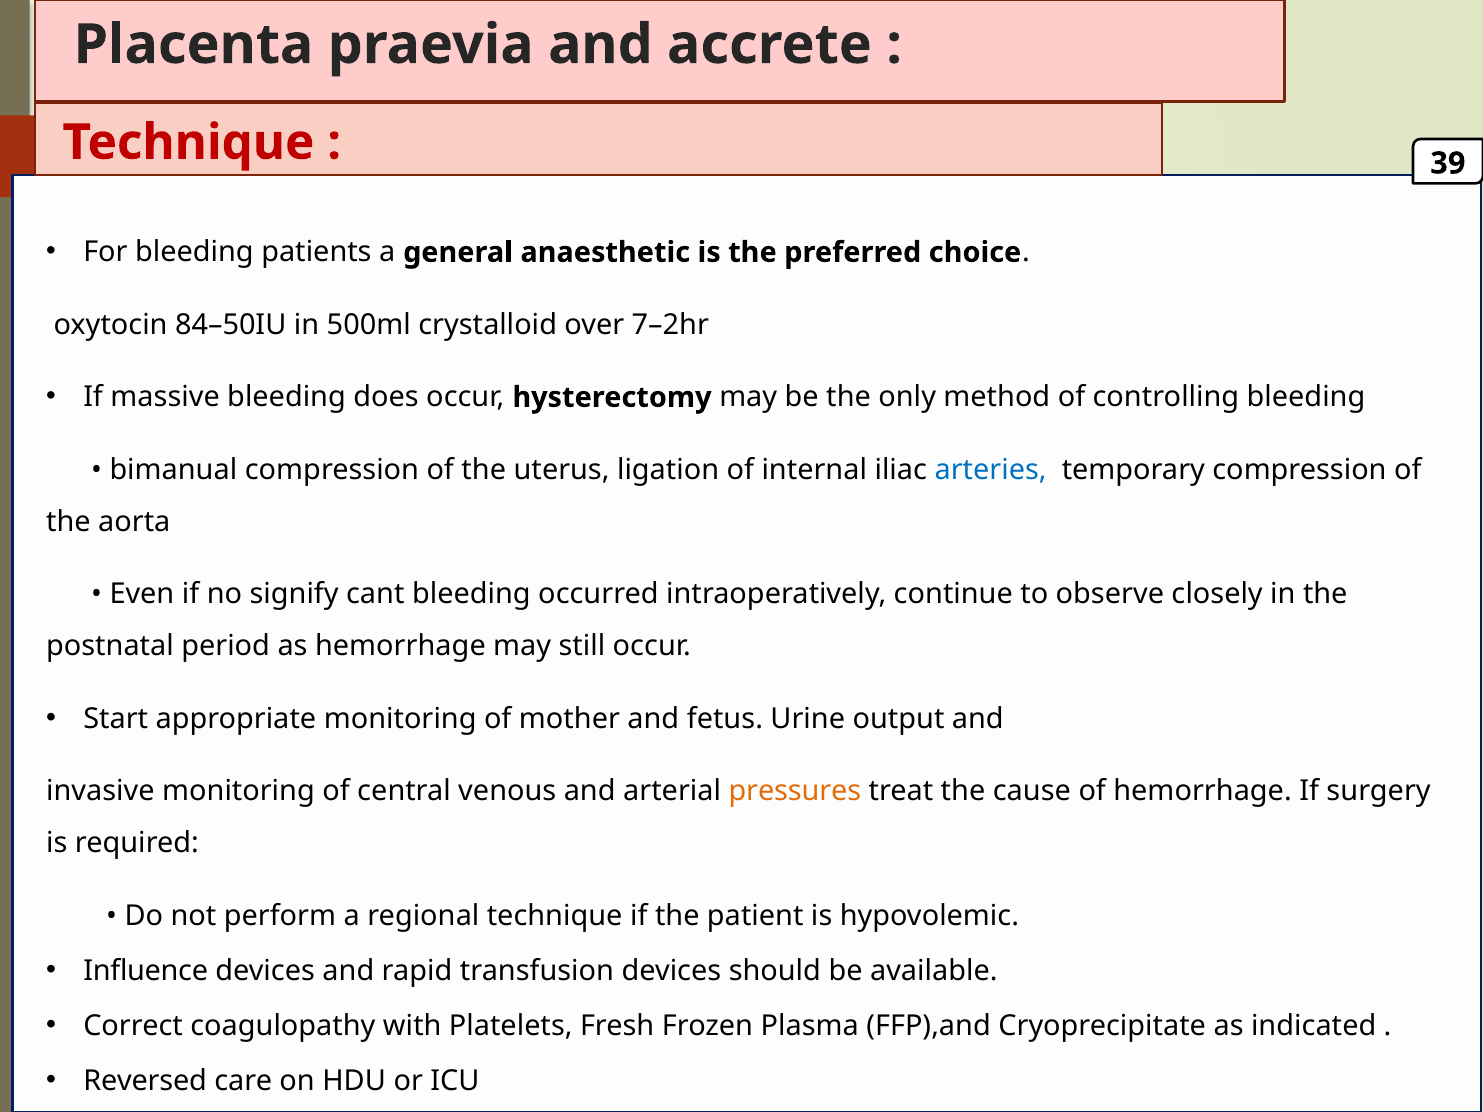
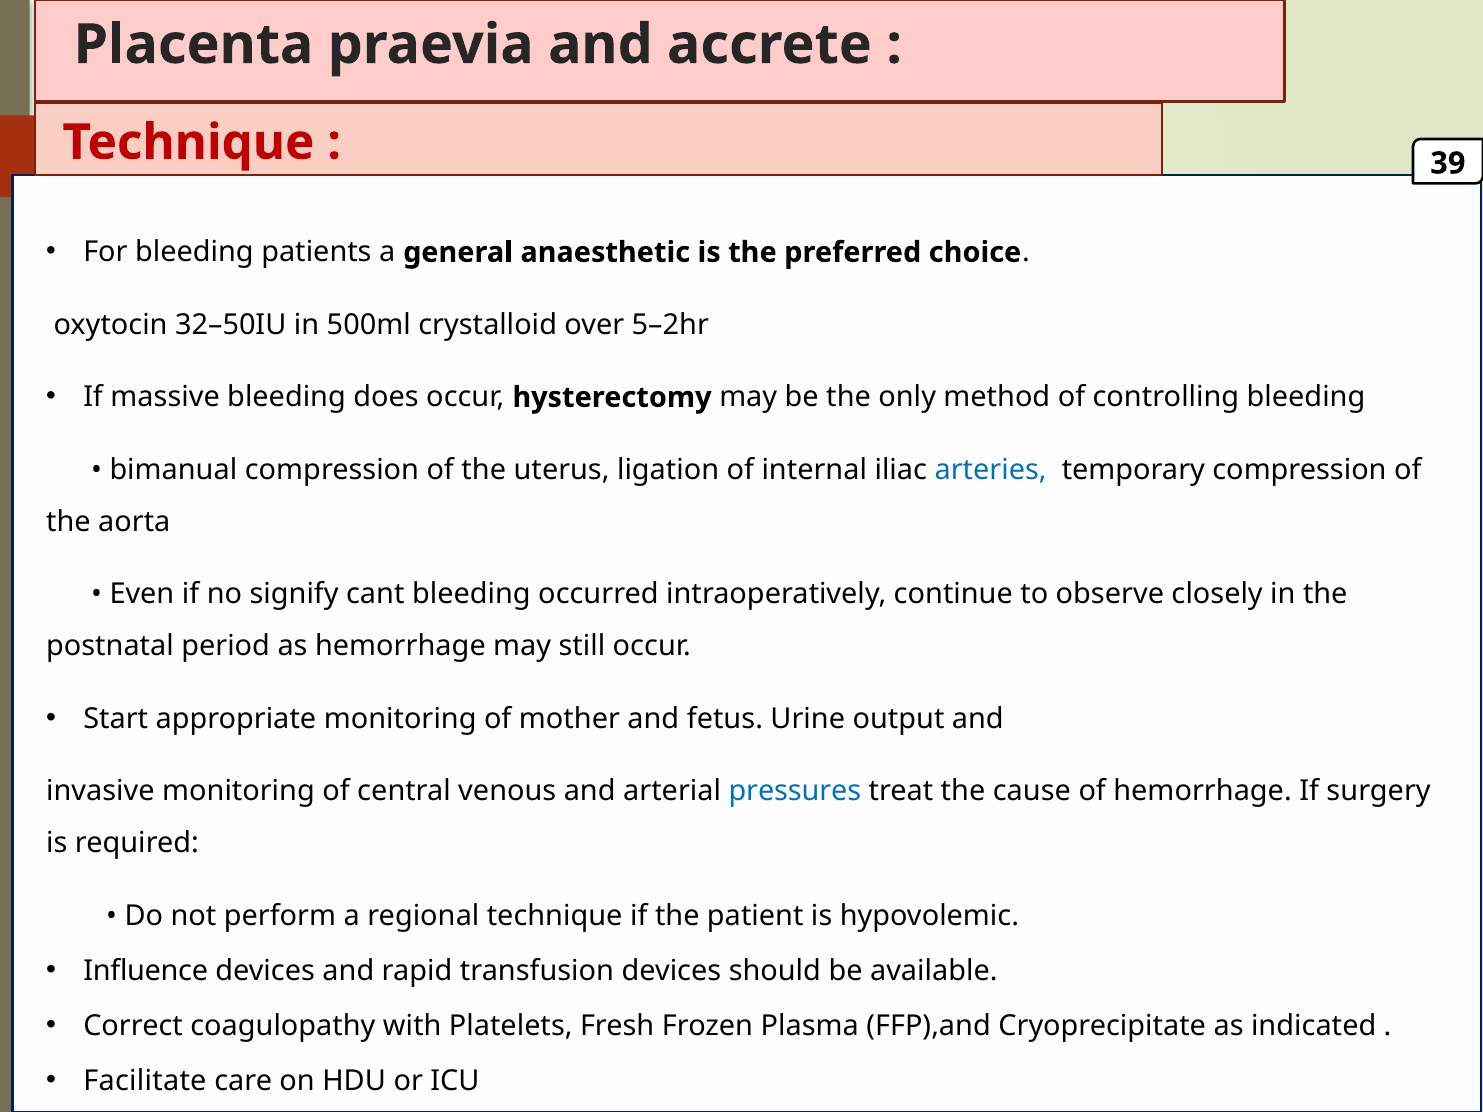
84–50IU: 84–50IU -> 32–50IU
7–2hr: 7–2hr -> 5–2hr
pressures colour: orange -> blue
Reversed: Reversed -> Facilitate
